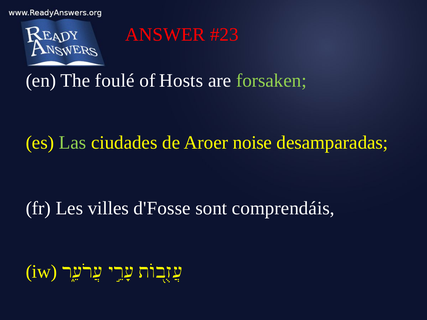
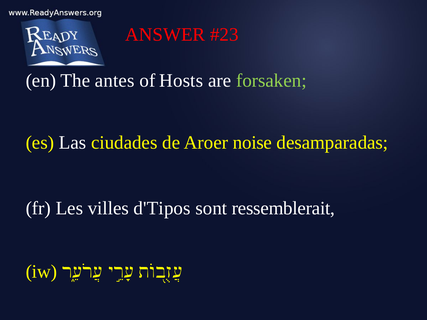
foulé: foulé -> antes
Las colour: light green -> white
d'Fosse: d'Fosse -> d'Tipos
comprendáis: comprendáis -> ressemblerait
